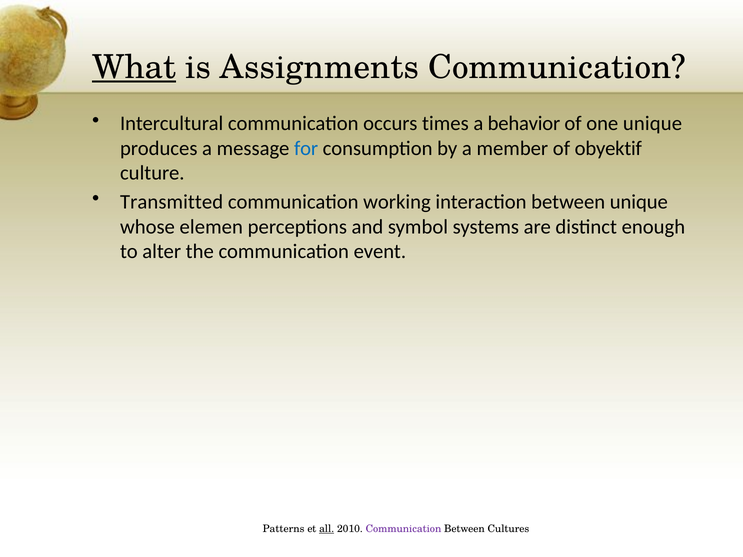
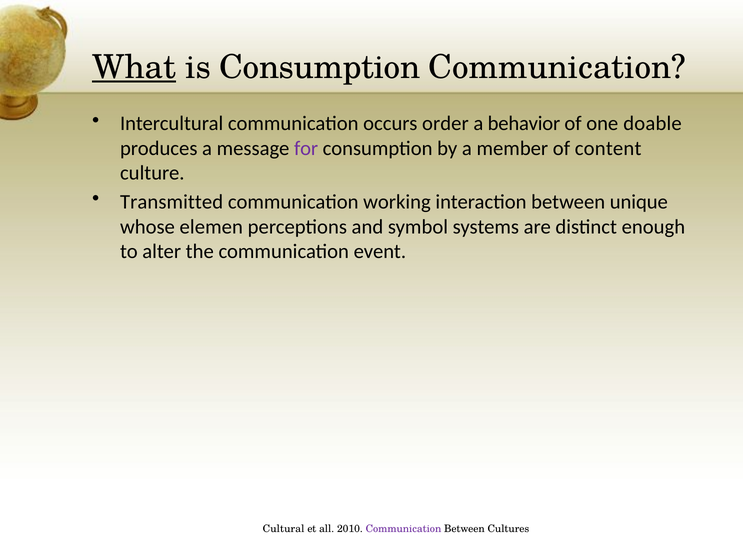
is Assignments: Assignments -> Consumption
times: times -> order
one unique: unique -> doable
for colour: blue -> purple
obyektif: obyektif -> content
Patterns: Patterns -> Cultural
all underline: present -> none
